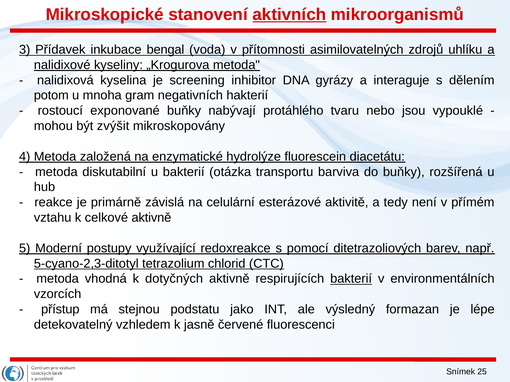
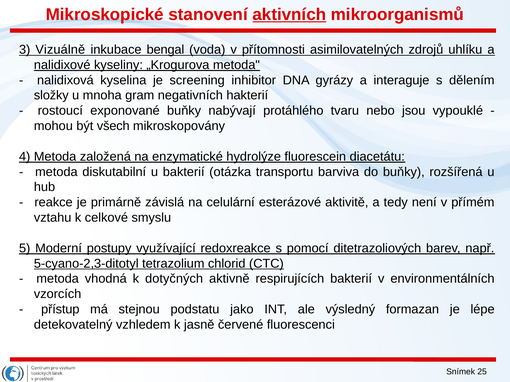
Přídavek: Přídavek -> Vizuálně
potom: potom -> složky
zvýšit: zvýšit -> všech
celkové aktivně: aktivně -> smyslu
bakterií at (351, 279) underline: present -> none
